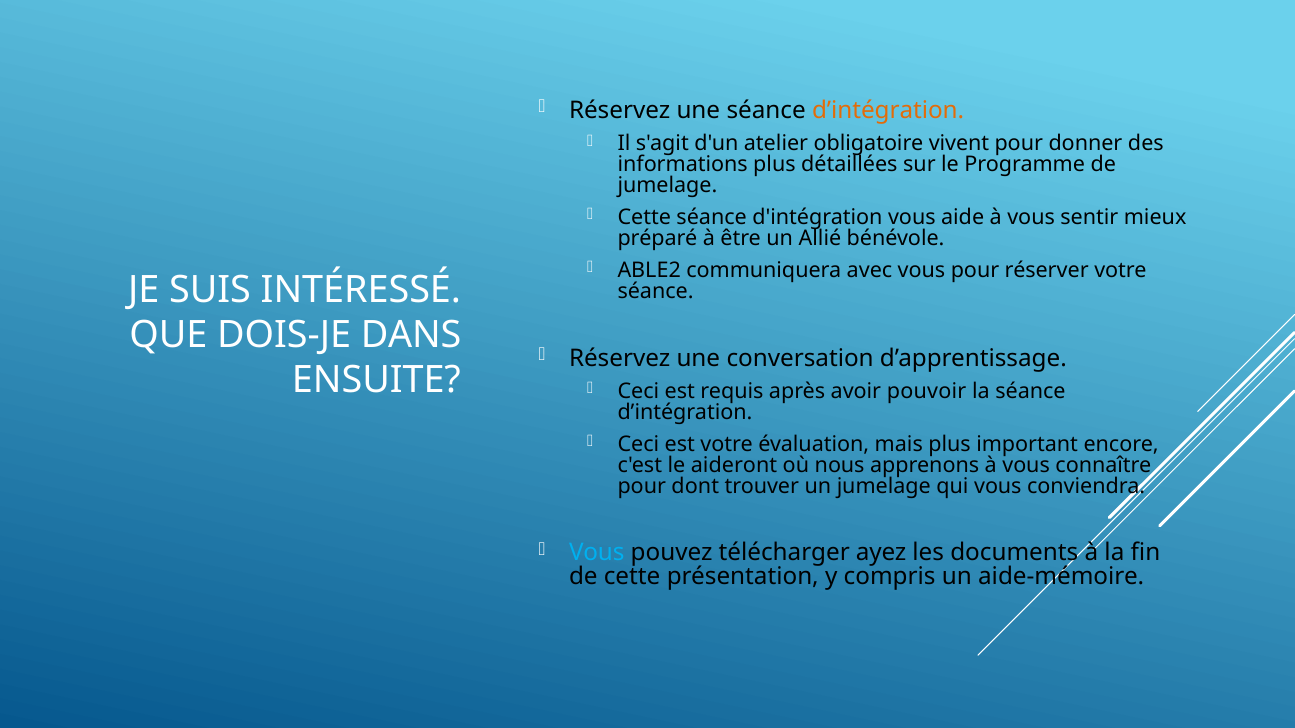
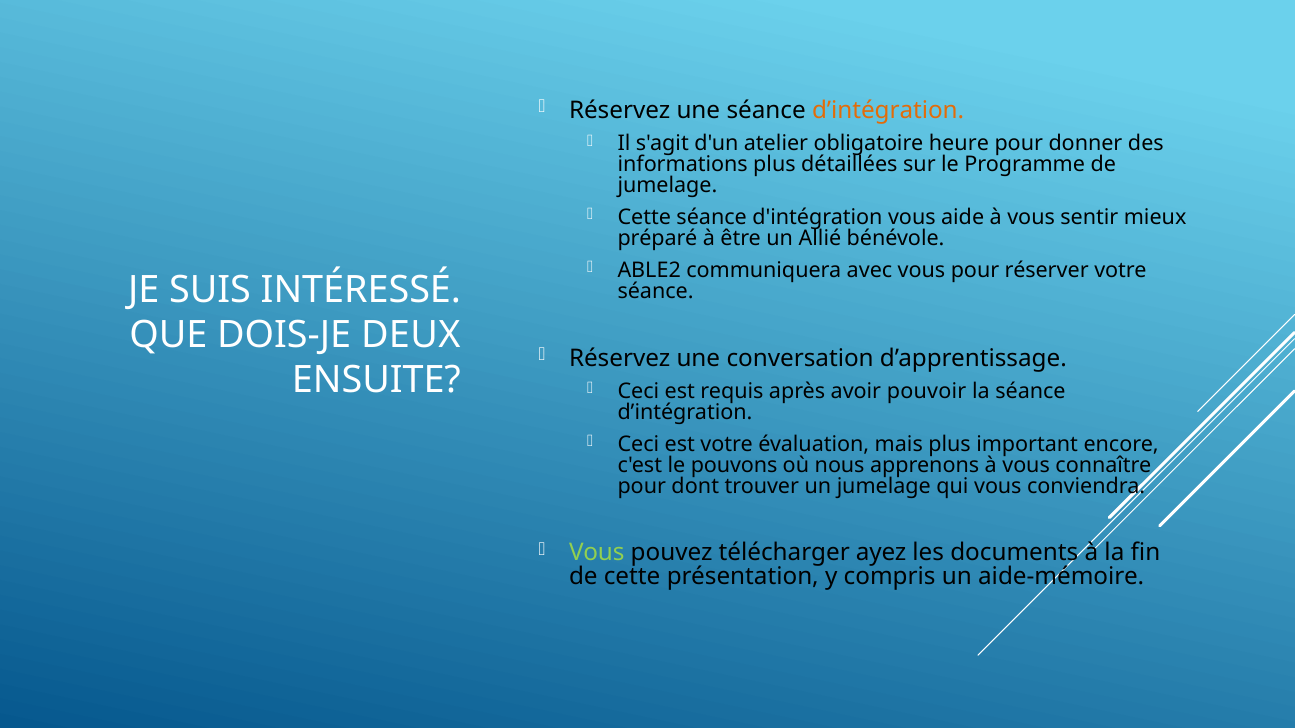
vivent: vivent -> heure
DANS: DANS -> DEUX
aideront: aideront -> pouvons
Vous at (597, 553) colour: light blue -> light green
